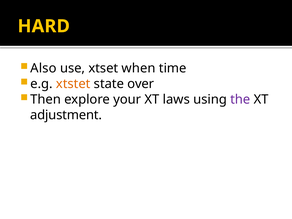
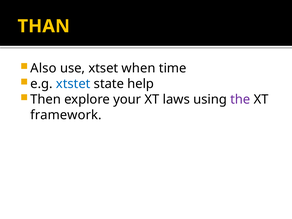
HARD: HARD -> THAN
xtstet colour: orange -> blue
over: over -> help
adjustment: adjustment -> framework
